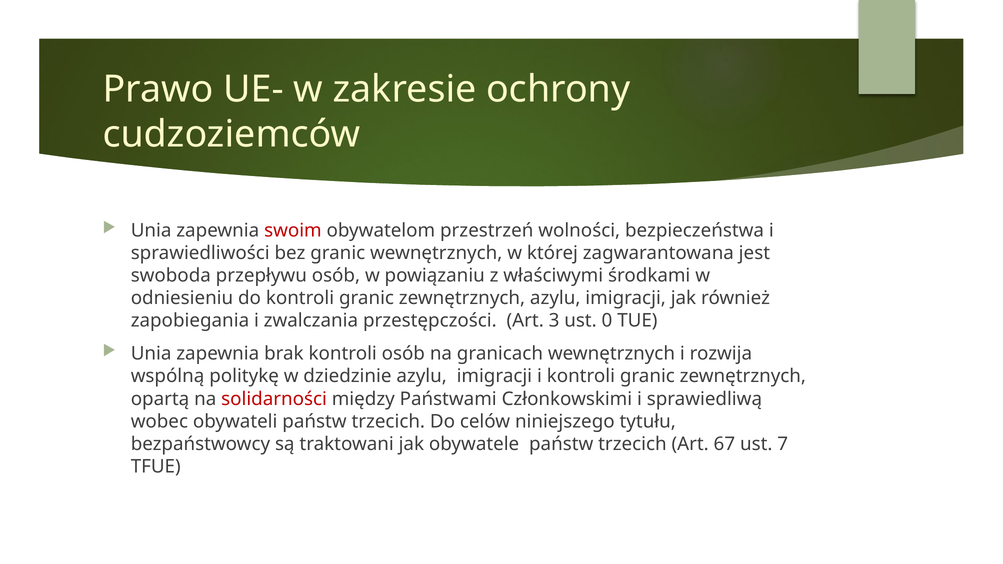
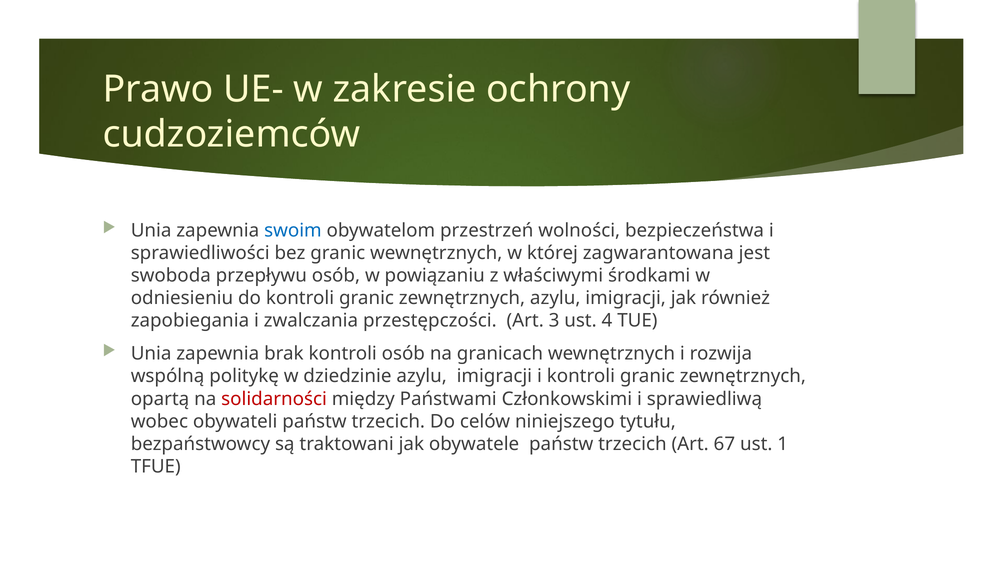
swoim colour: red -> blue
0: 0 -> 4
7: 7 -> 1
